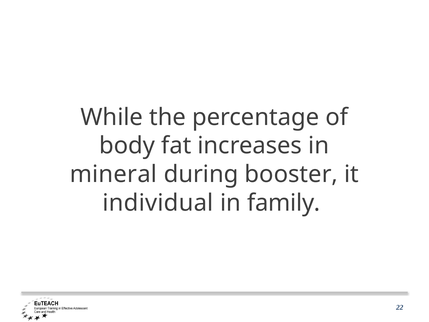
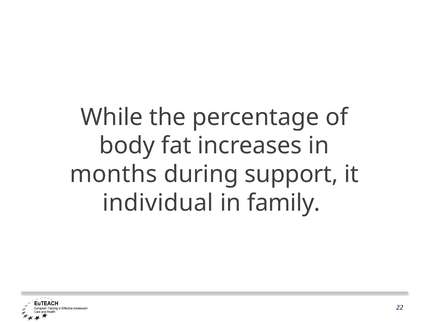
mineral: mineral -> months
booster: booster -> support
